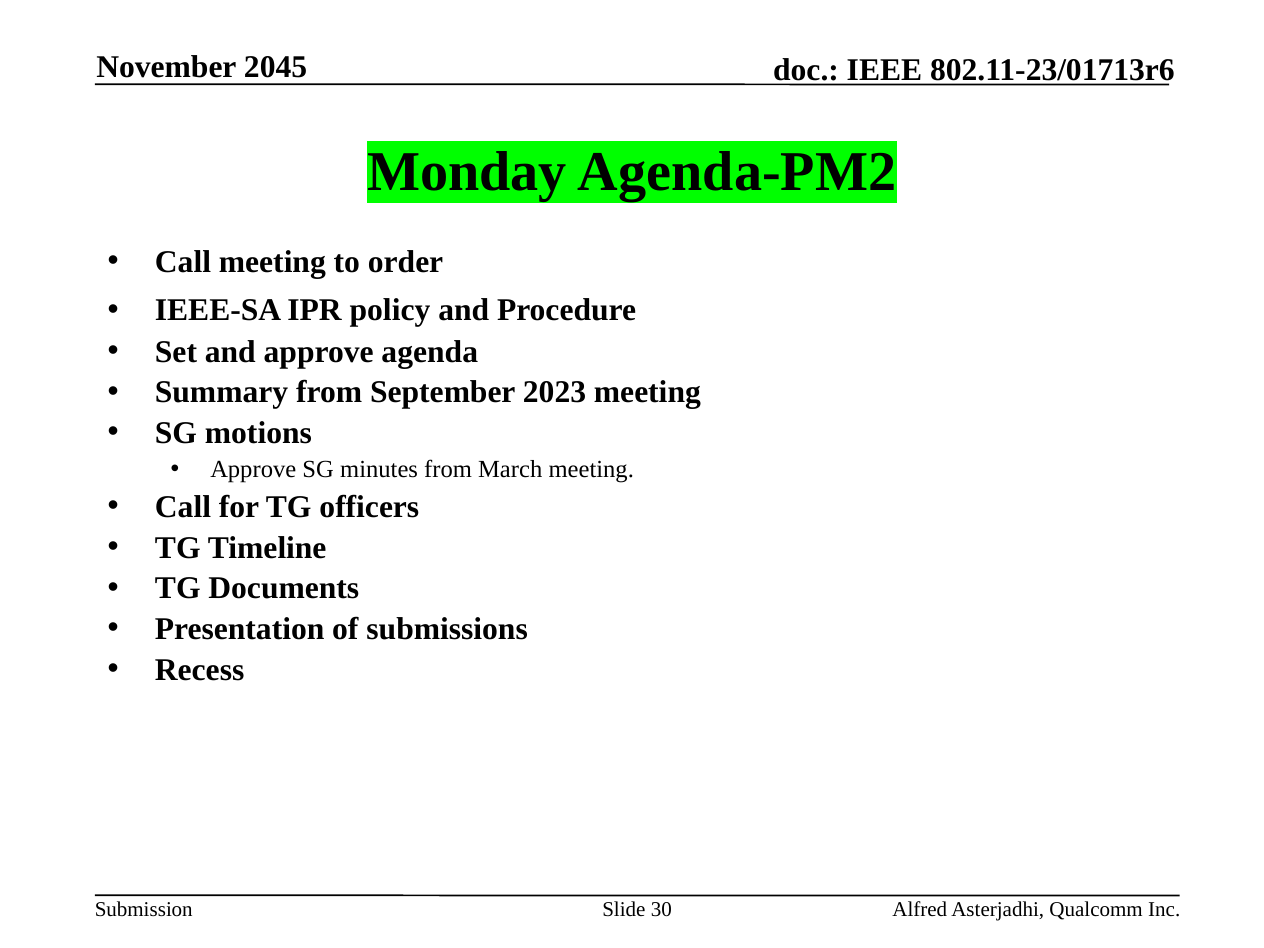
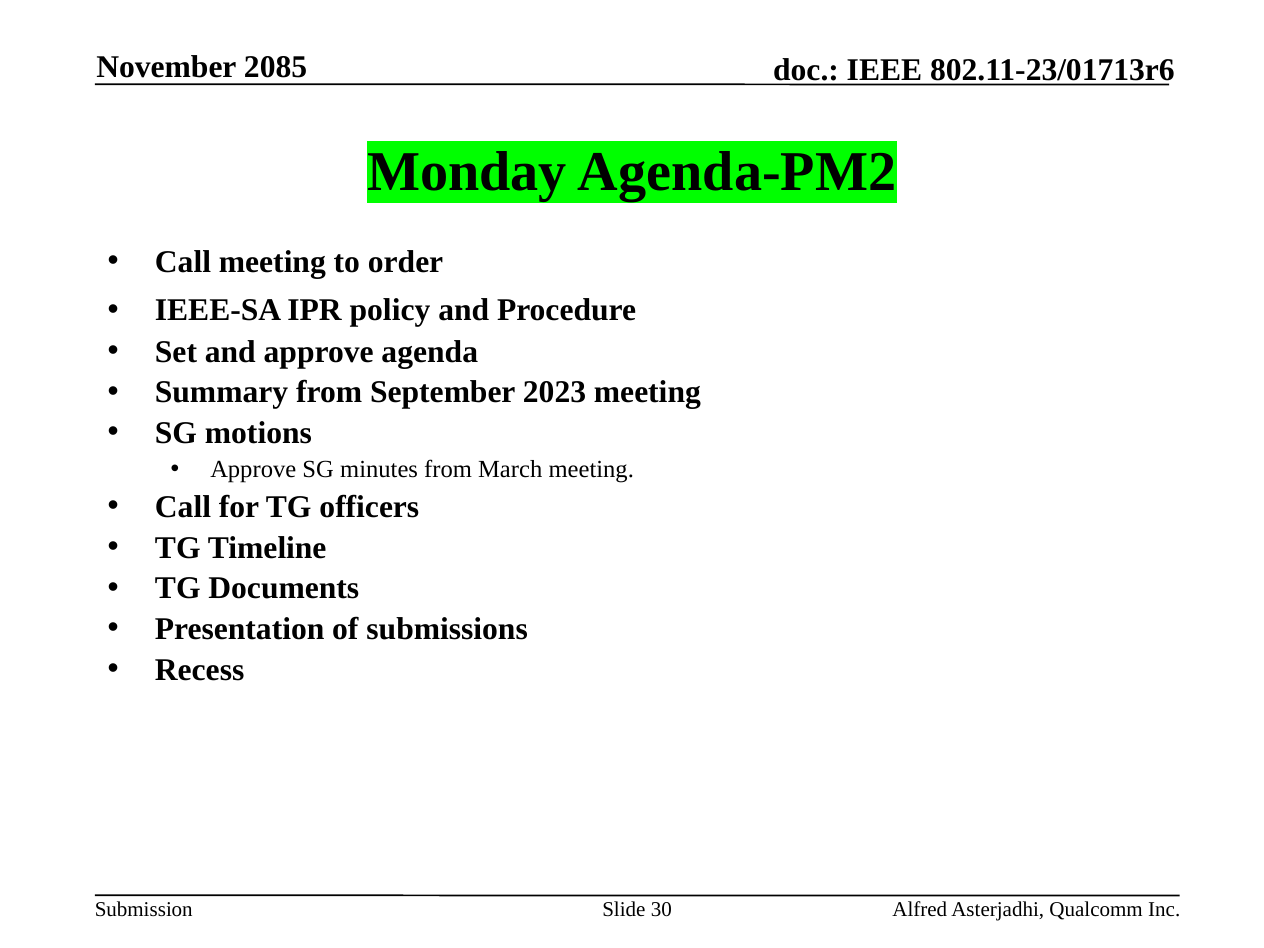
2045: 2045 -> 2085
